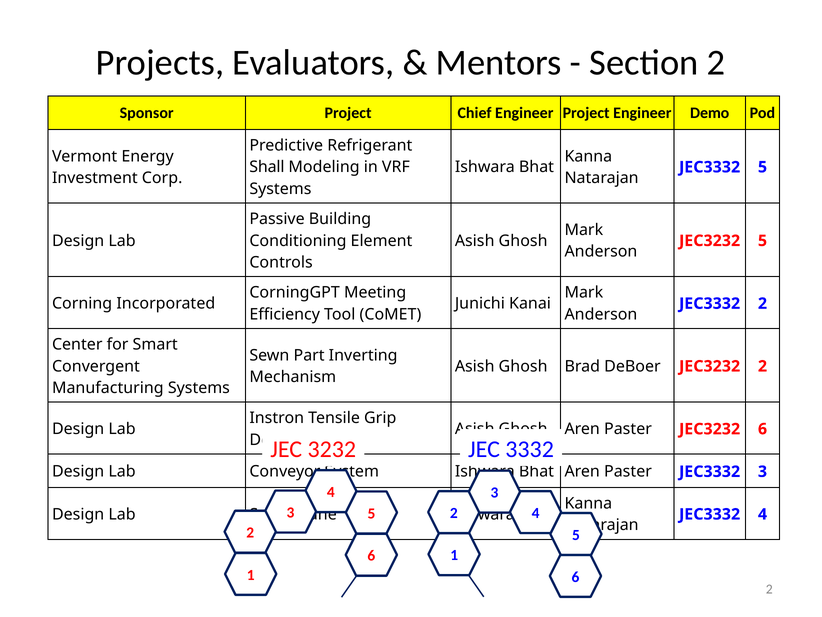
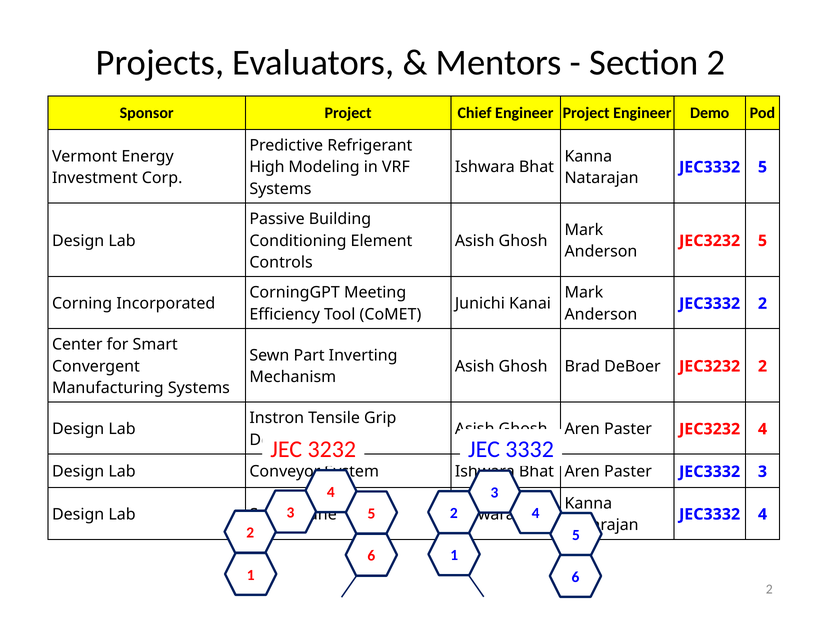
Shall: Shall -> High
JEC3232 6: 6 -> 4
